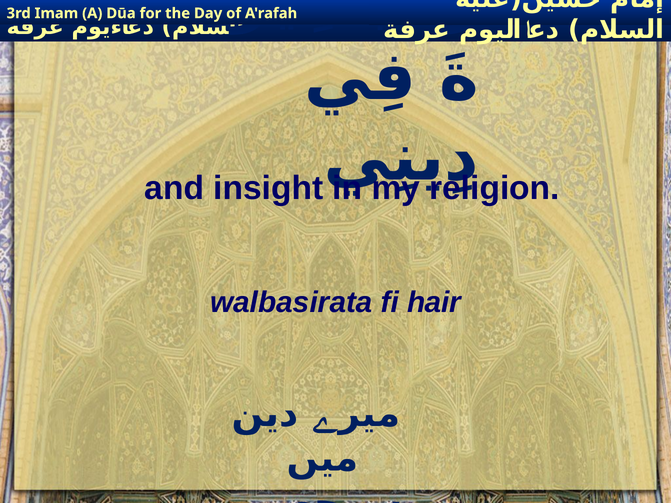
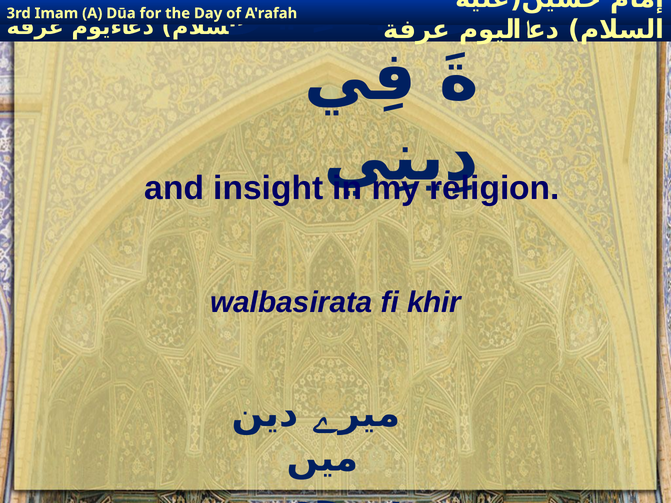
hair: hair -> khir
